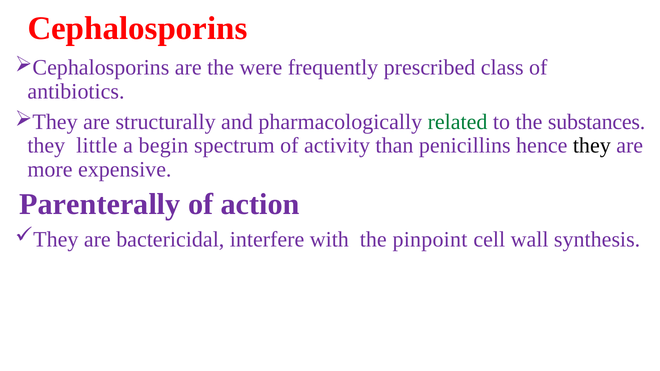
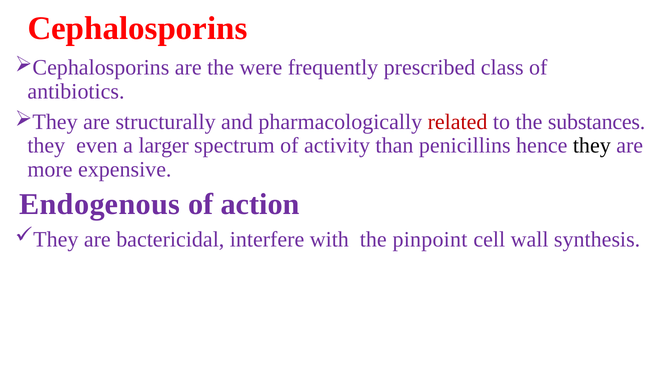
related colour: green -> red
little: little -> even
begin: begin -> larger
Parenterally: Parenterally -> Endogenous
